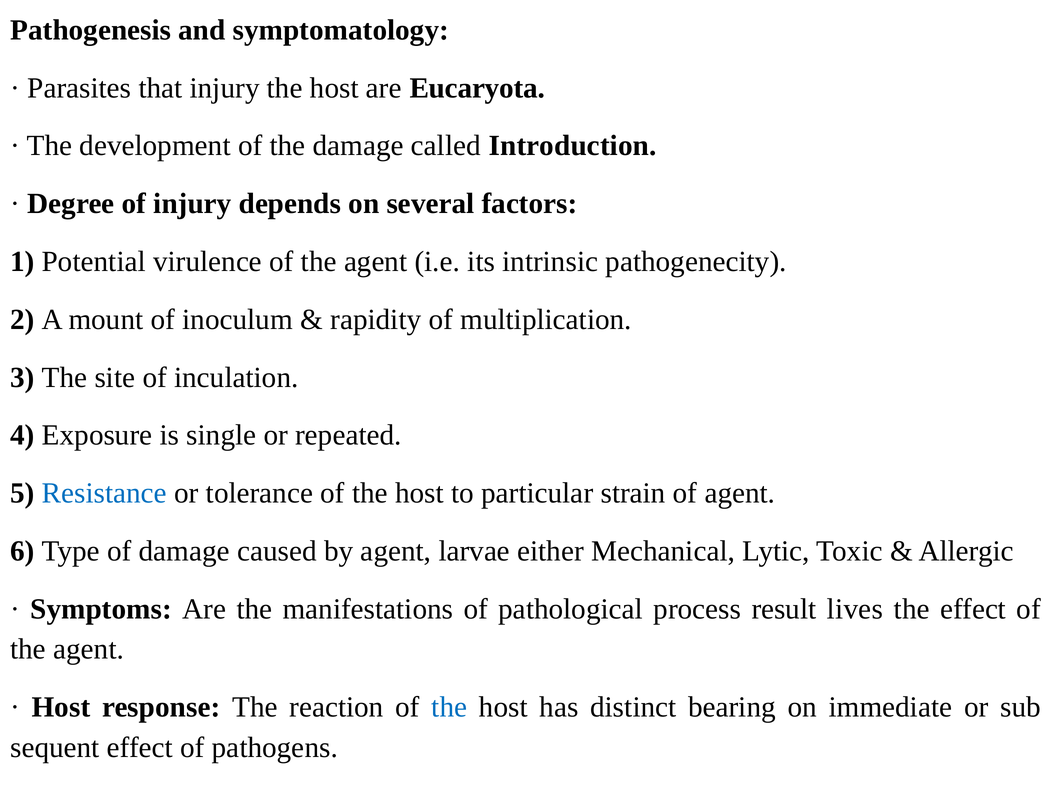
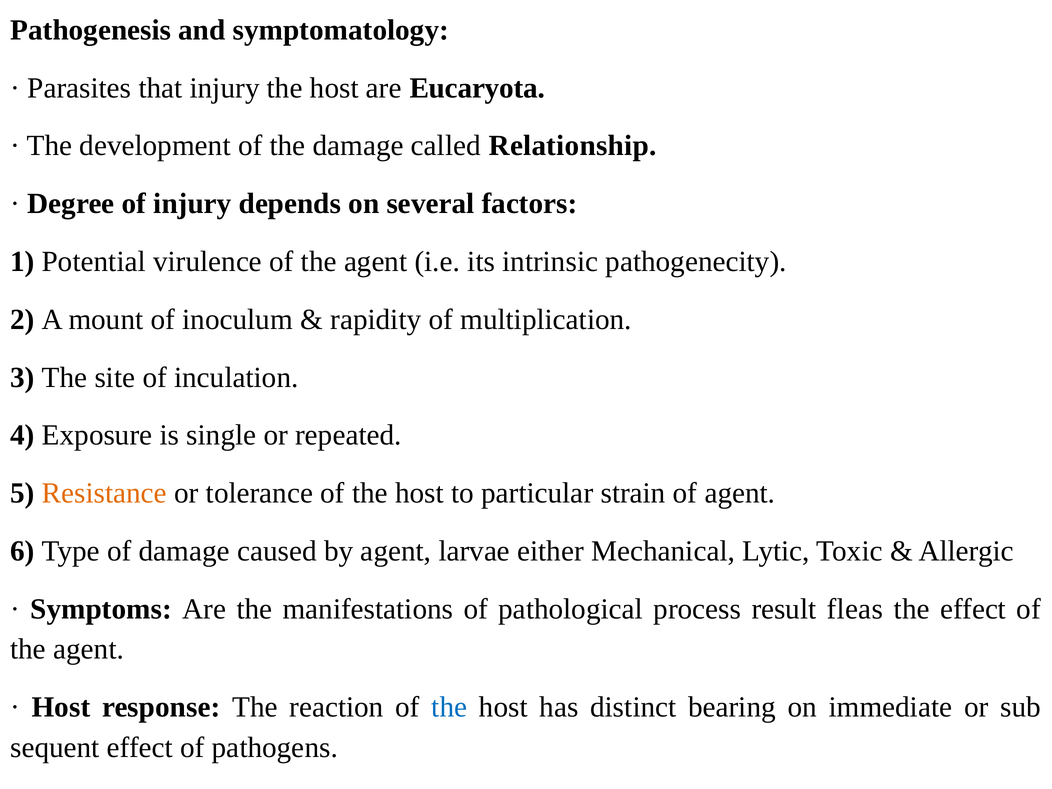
Introduction: Introduction -> Relationship
Resistance colour: blue -> orange
lives: lives -> fleas
